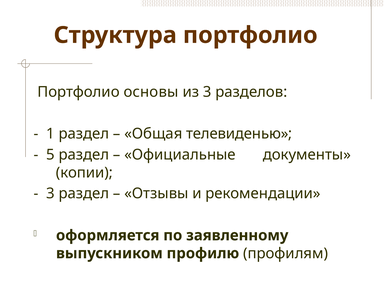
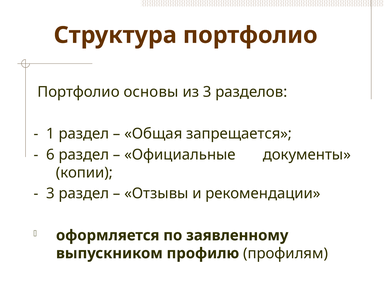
телевиденью: телевиденью -> запрещается
5: 5 -> 6
